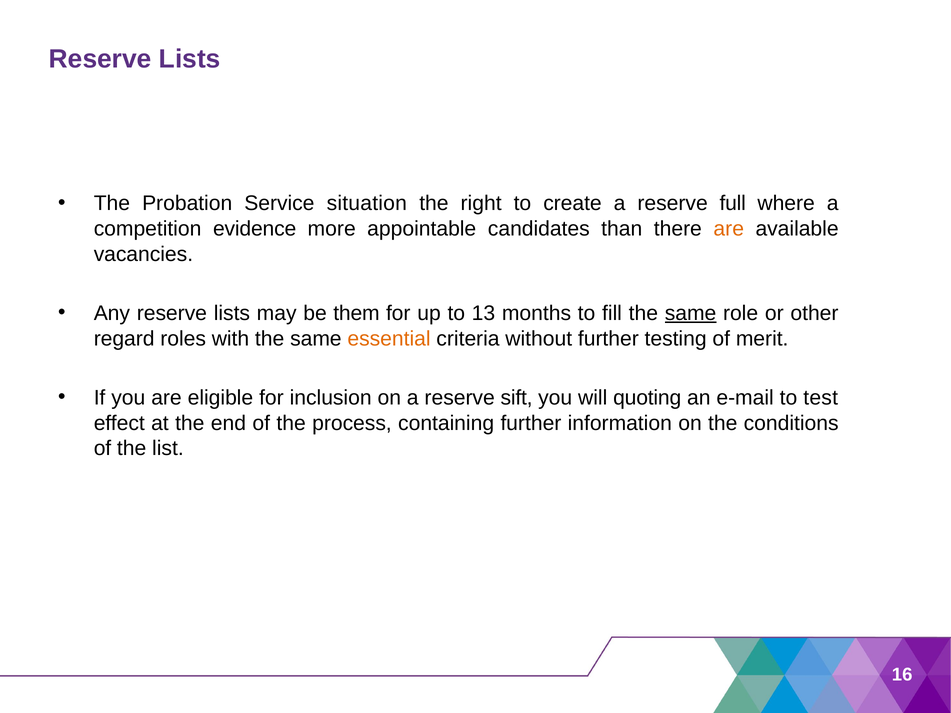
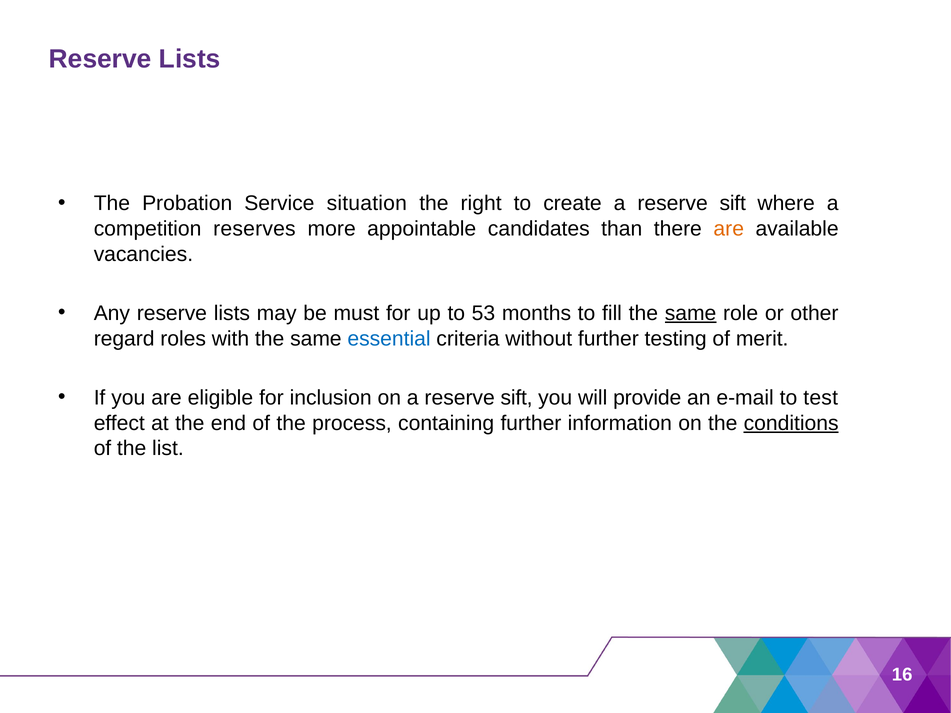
create a reserve full: full -> sift
evidence: evidence -> reserves
them: them -> must
13: 13 -> 53
essential colour: orange -> blue
quoting: quoting -> provide
conditions underline: none -> present
